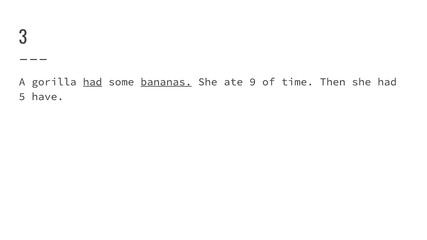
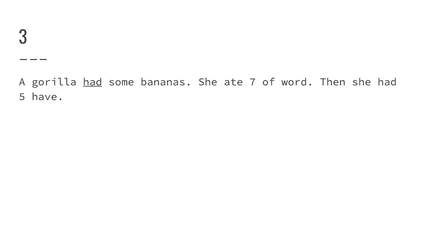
bananas underline: present -> none
9: 9 -> 7
time: time -> word
